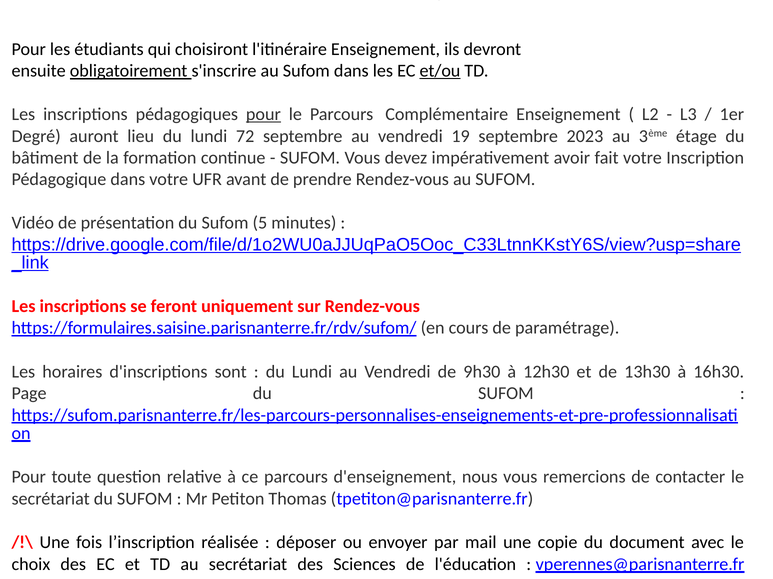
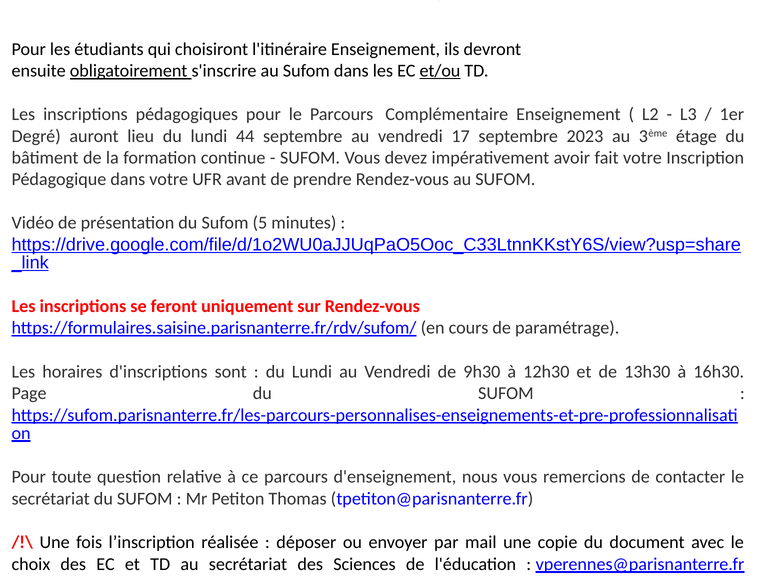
pour at (263, 114) underline: present -> none
72: 72 -> 44
19: 19 -> 17
